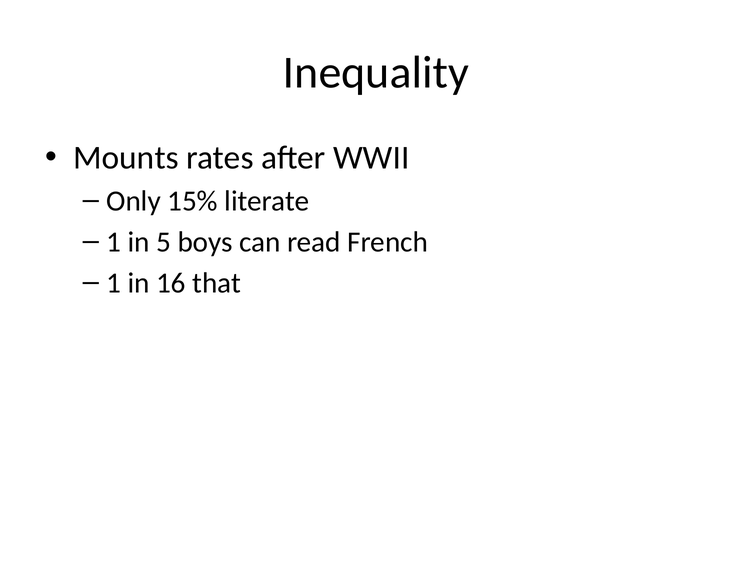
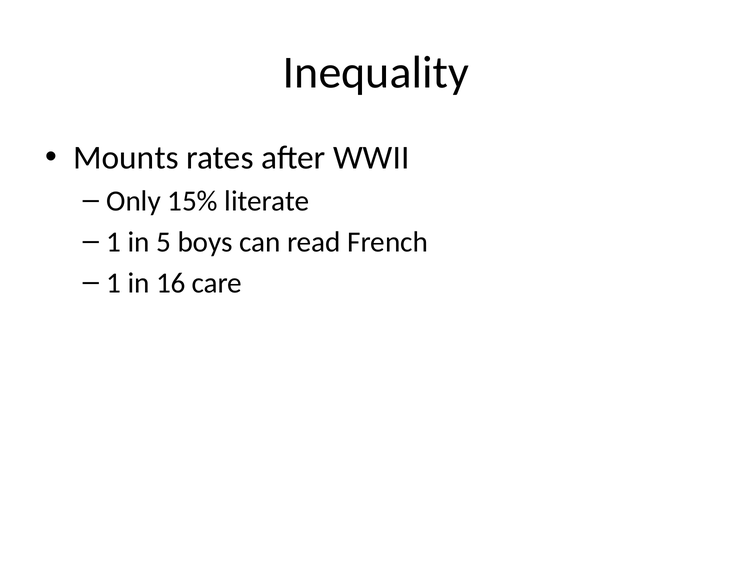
that: that -> care
